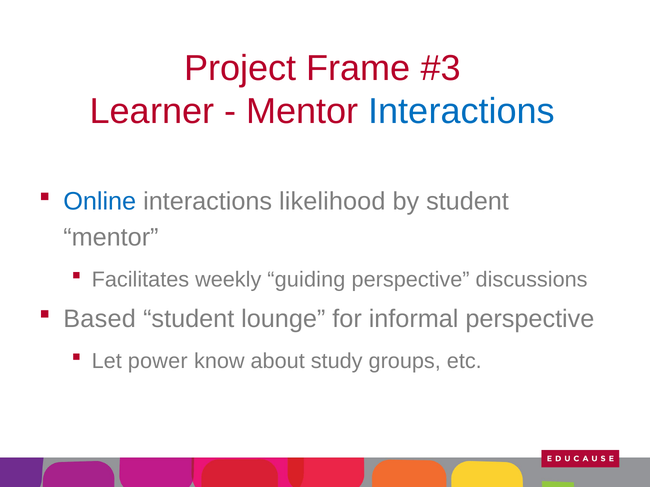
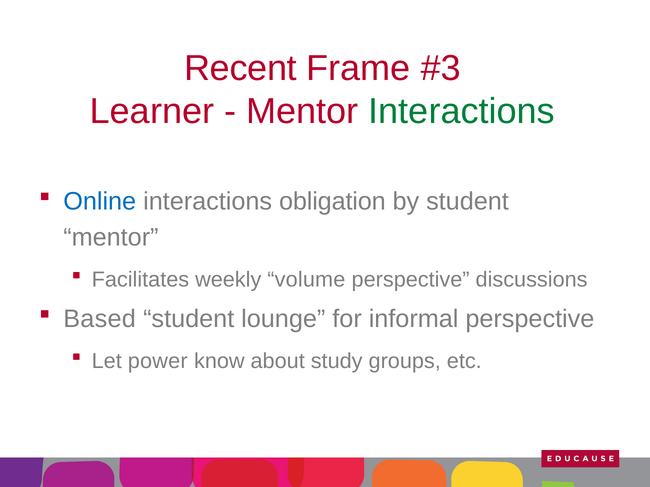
Project: Project -> Recent
Interactions at (462, 112) colour: blue -> green
likelihood: likelihood -> obligation
guiding: guiding -> volume
